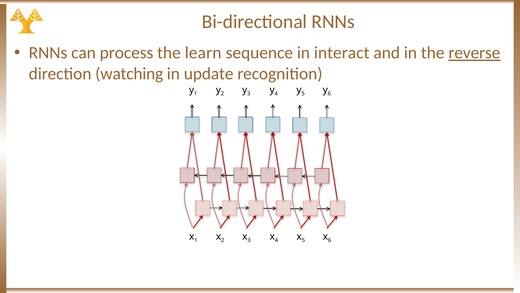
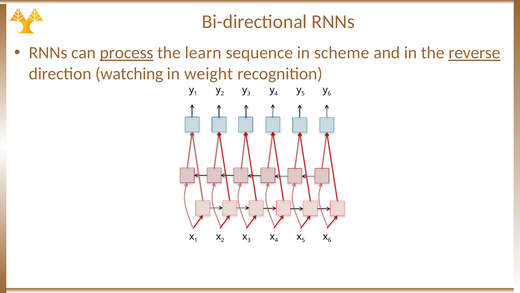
process underline: none -> present
interact: interact -> scheme
update: update -> weight
